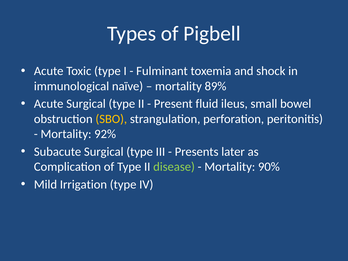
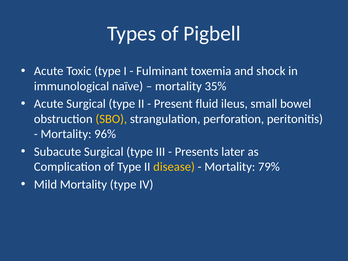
89%: 89% -> 35%
92%: 92% -> 96%
disease colour: light green -> yellow
90%: 90% -> 79%
Mild Irrigation: Irrigation -> Mortality
